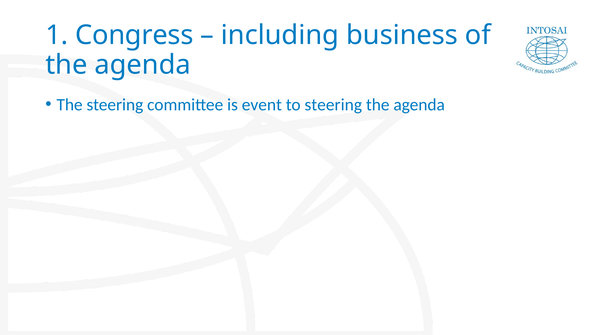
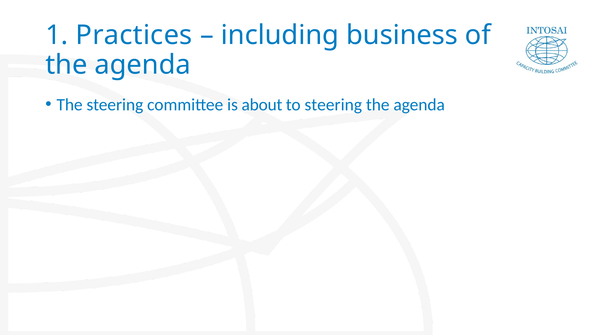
Congress: Congress -> Practices
event: event -> about
